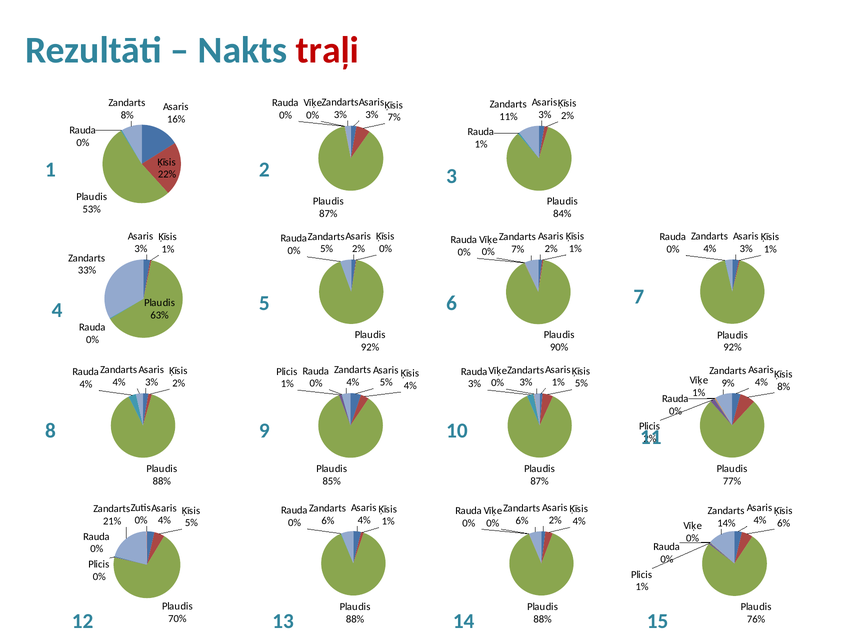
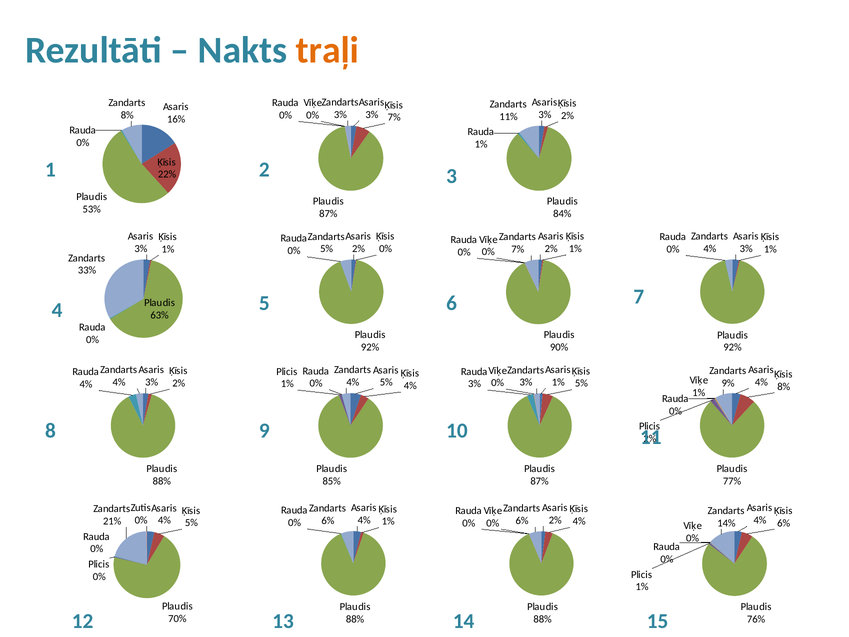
traļi colour: red -> orange
